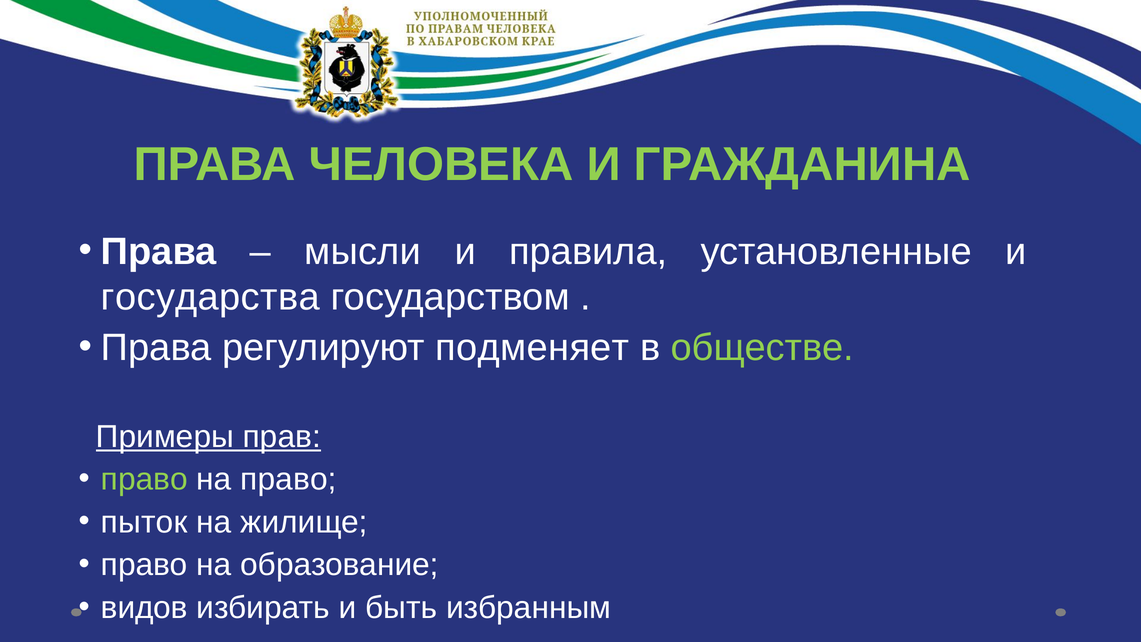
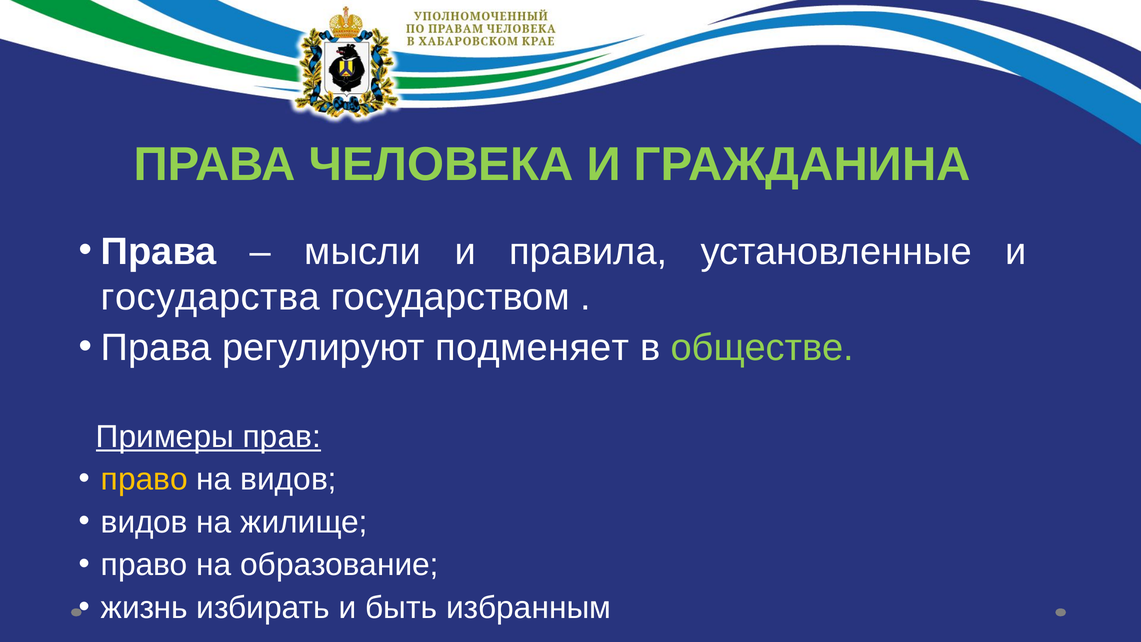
право at (144, 479) colour: light green -> yellow
на право: право -> видов
пыток at (144, 522): пыток -> видов
видов: видов -> жизнь
